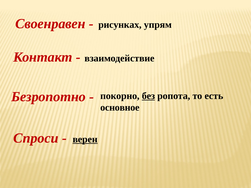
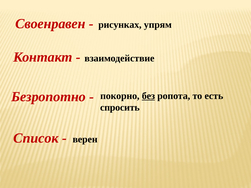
основное: основное -> спросить
Спроси: Спроси -> Список
верен underline: present -> none
